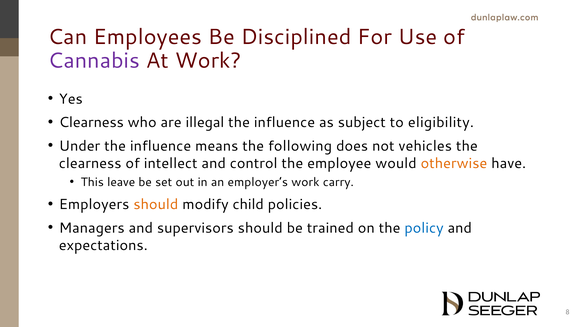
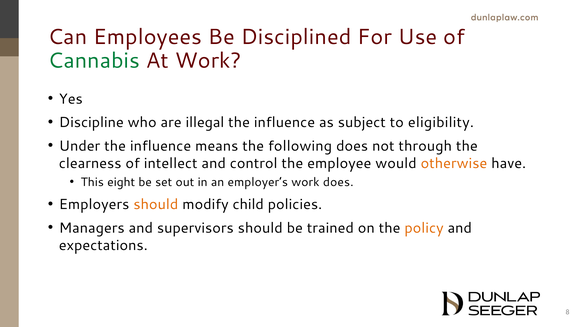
Cannabis colour: purple -> green
Clearness at (91, 122): Clearness -> Discipline
vehicles: vehicles -> through
leave: leave -> eight
work carry: carry -> does
policy colour: blue -> orange
